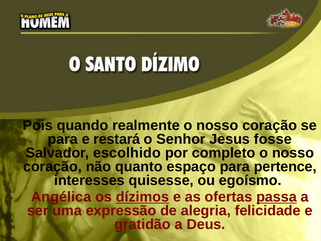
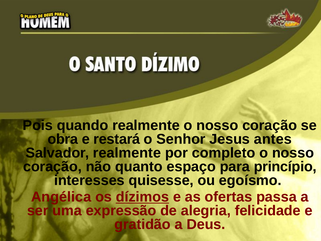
para at (63, 139): para -> obra
fosse: fosse -> antes
Salvador escolhido: escolhido -> realmente
pertence: pertence -> princípio
passa underline: present -> none
